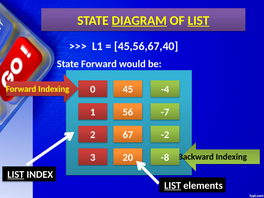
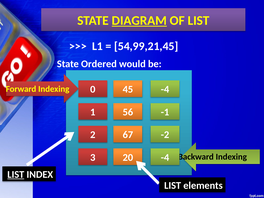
LIST at (199, 21) underline: present -> none
45,56,67,40: 45,56,67,40 -> 54,99,21,45
State Forward: Forward -> Ordered
-7: -7 -> -1
-8 at (165, 157): -8 -> -4
LIST at (173, 186) underline: present -> none
